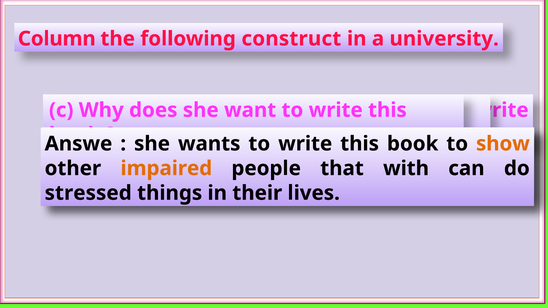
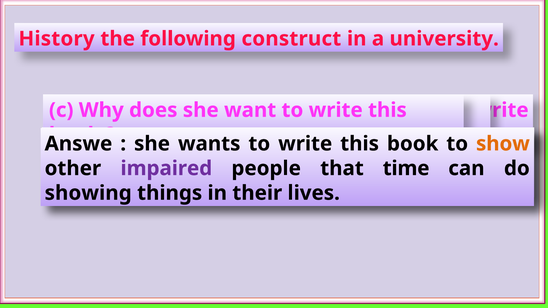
Column: Column -> History
impaired at (166, 168) colour: orange -> purple
with: with -> time
stressed: stressed -> showing
